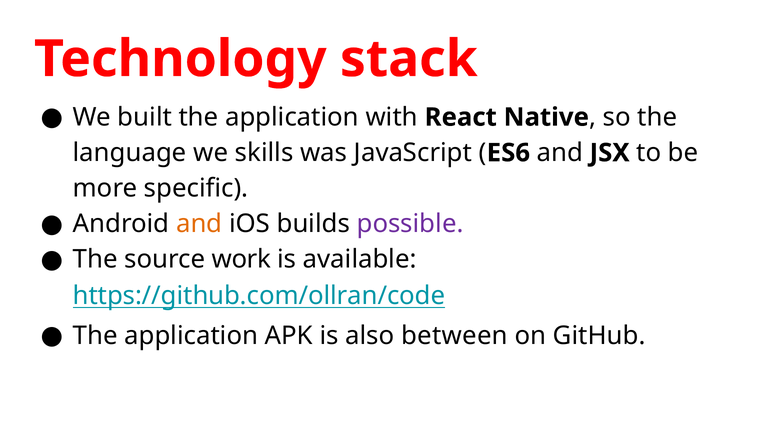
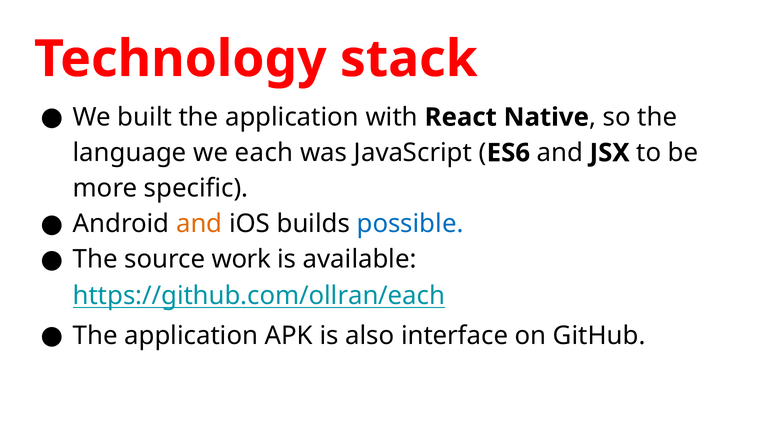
skills: skills -> each
possible colour: purple -> blue
https://github.com/ollran/code: https://github.com/ollran/code -> https://github.com/ollran/each
between: between -> interface
